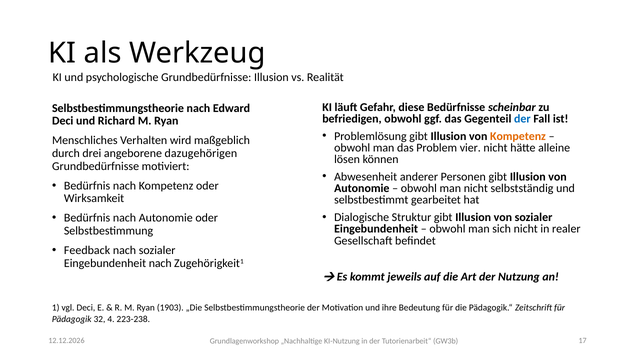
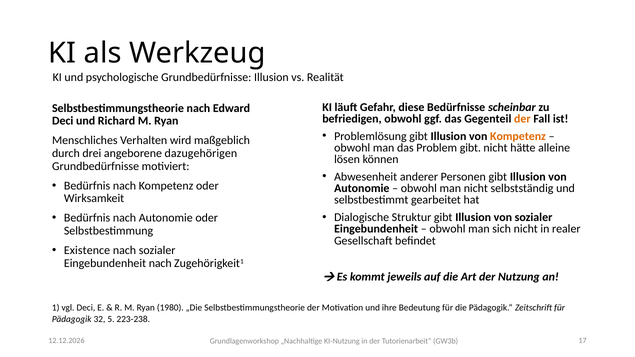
der at (522, 119) colour: blue -> orange
Problem vier: vier -> gibt
Feedback: Feedback -> Existence
1903: 1903 -> 1980
4: 4 -> 5
